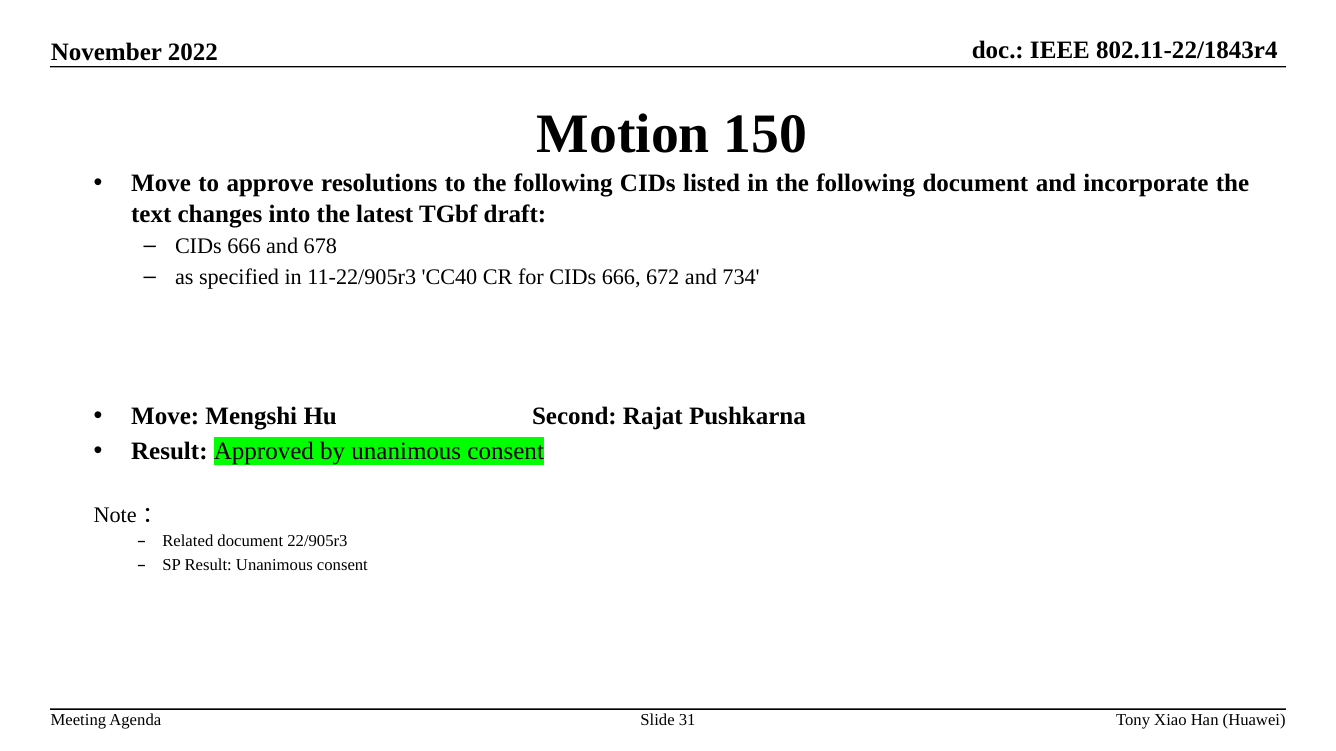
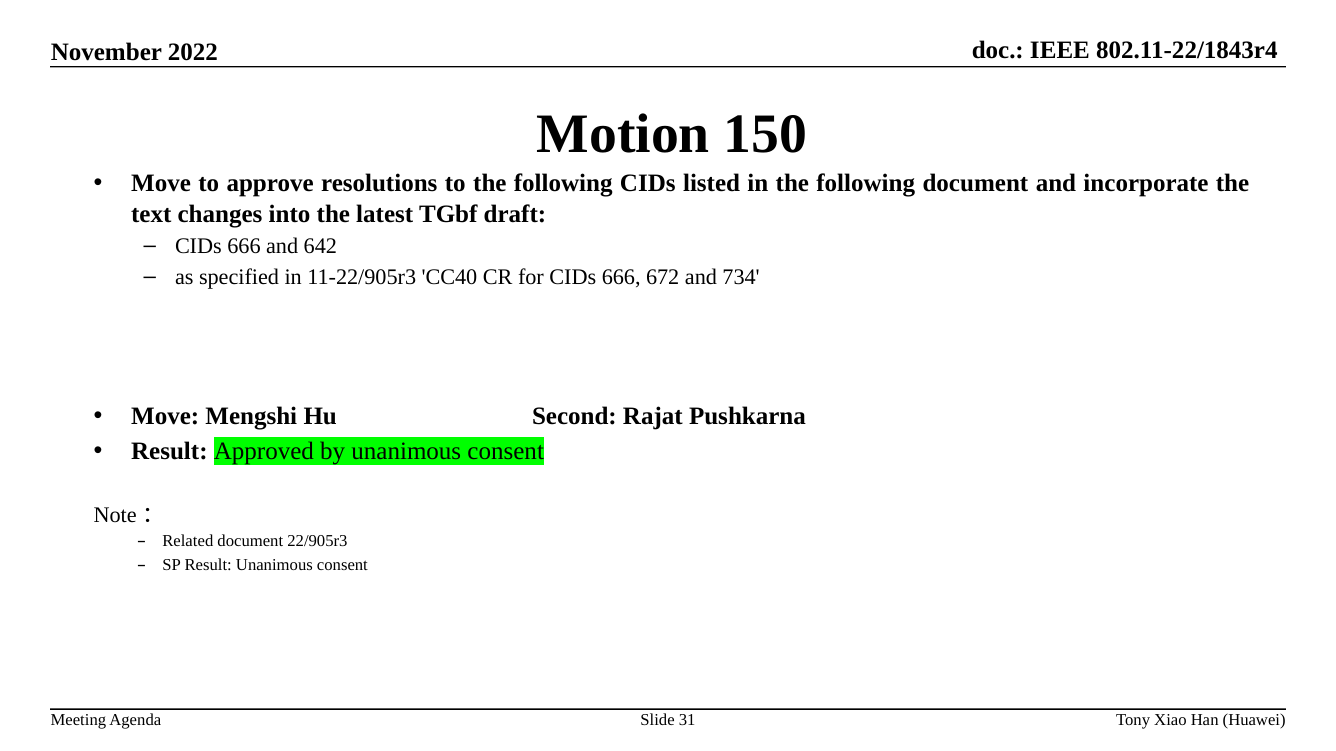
678: 678 -> 642
